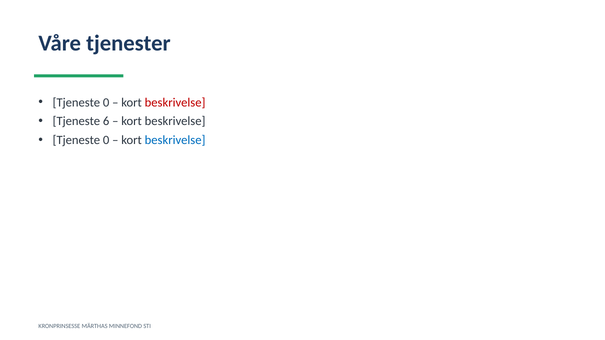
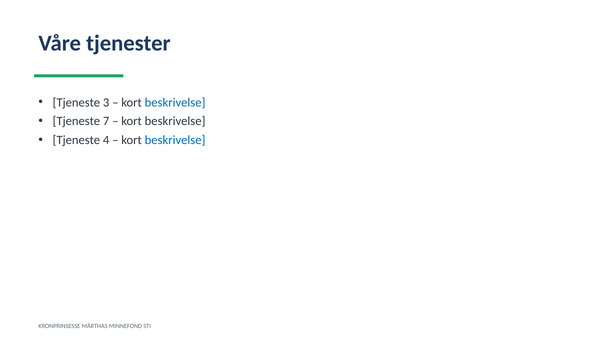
0 at (106, 102): 0 -> 3
beskrivelse at (175, 102) colour: red -> blue
6: 6 -> 7
0 at (106, 140): 0 -> 4
